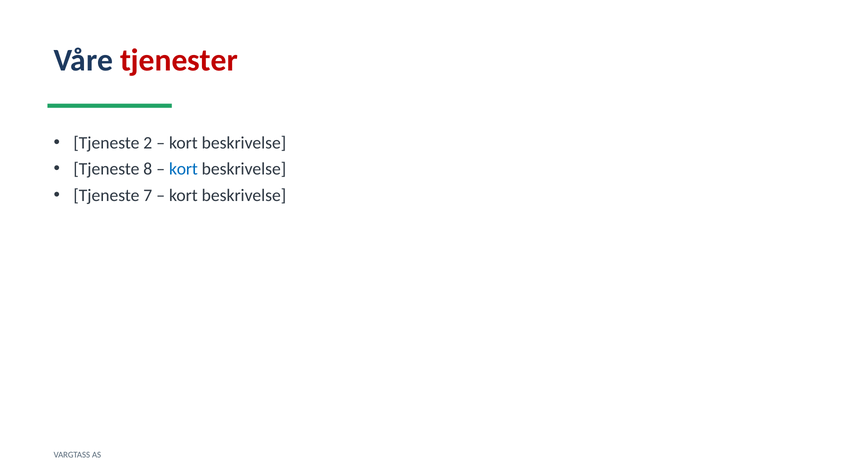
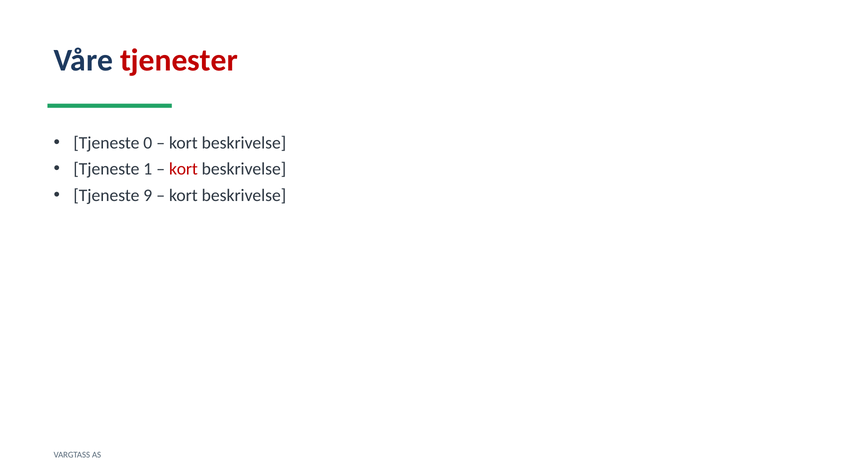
2: 2 -> 0
8: 8 -> 1
kort at (183, 169) colour: blue -> red
7: 7 -> 9
